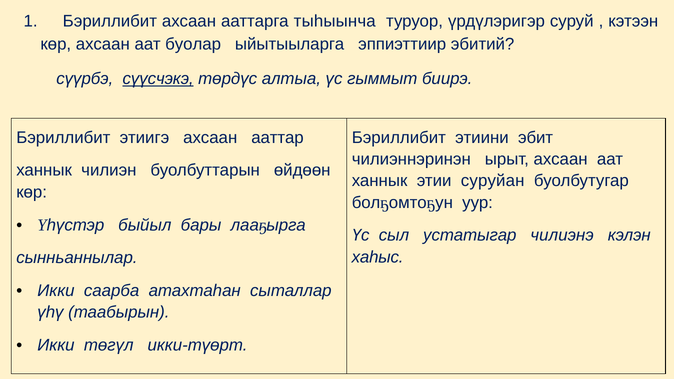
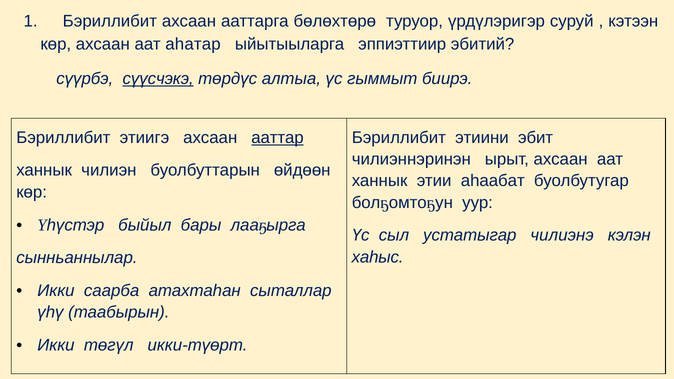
тыhыынча: тыhыынча -> бөлөхтөрө
буолар: буолар -> аhатар
ааттар underline: none -> present
суруйан: суруйан -> аhаабат
